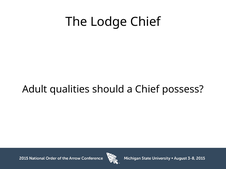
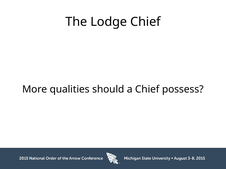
Adult: Adult -> More
